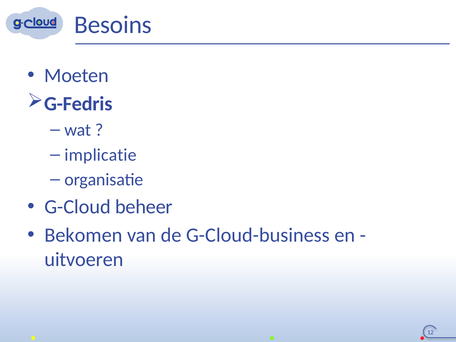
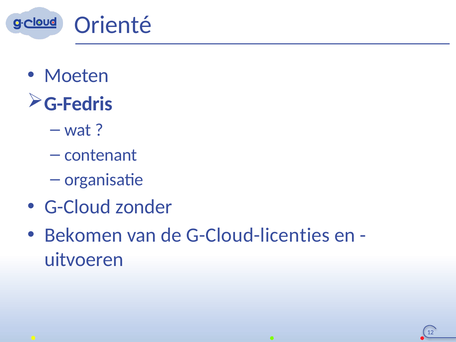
Besoins: Besoins -> Orienté
implicatie: implicatie -> contenant
beheer: beheer -> zonder
G-Cloud-business: G-Cloud-business -> G-Cloud-licenties
